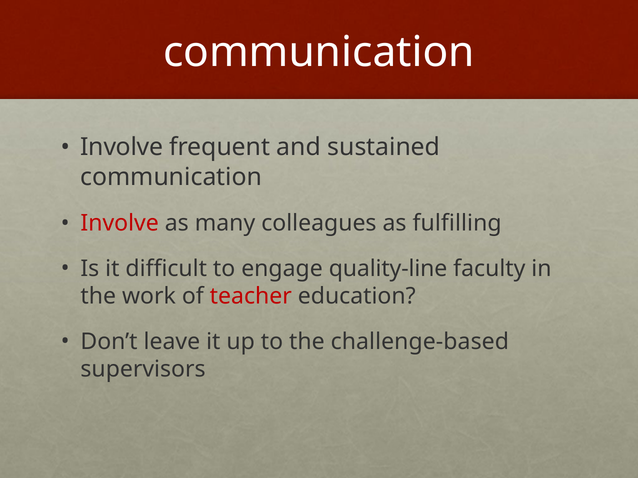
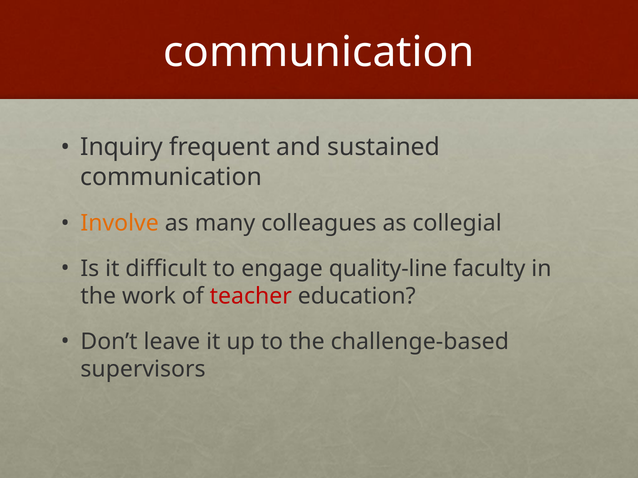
Involve at (122, 147): Involve -> Inquiry
Involve at (120, 223) colour: red -> orange
fulfilling: fulfilling -> collegial
